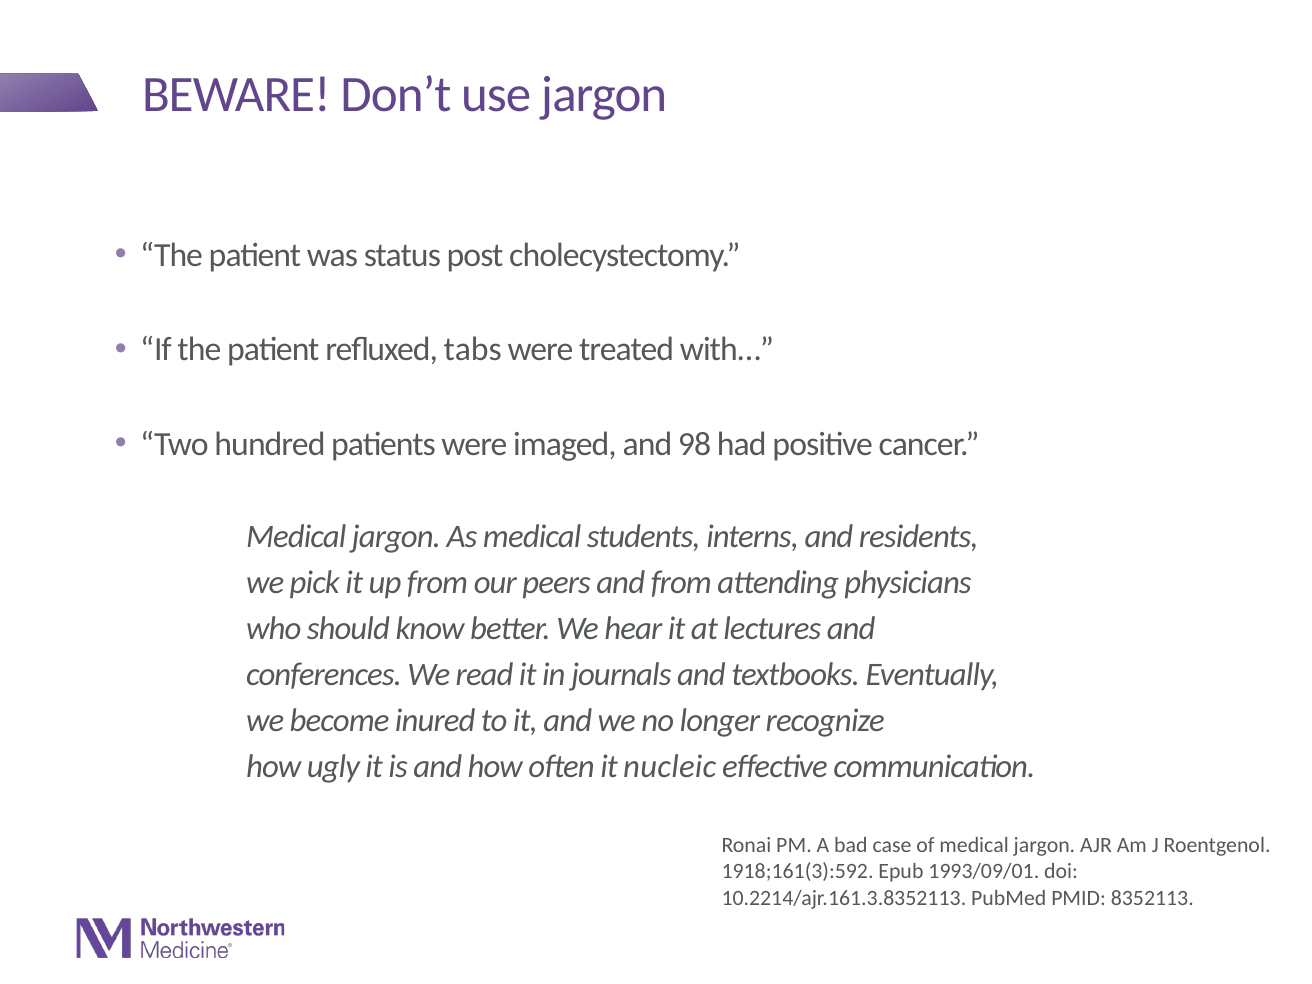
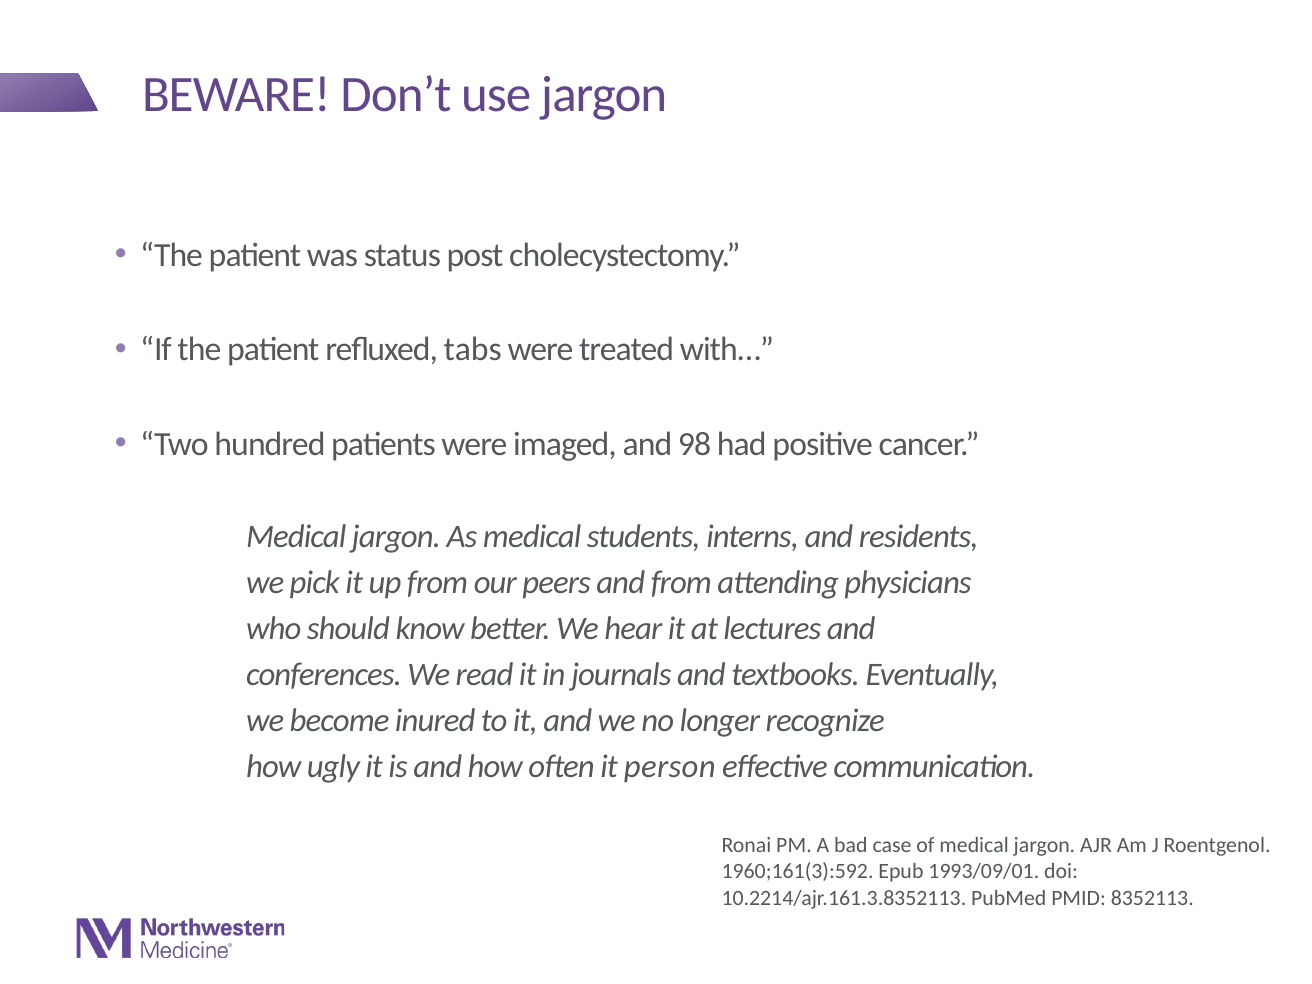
nucleic: nucleic -> person
1918;161(3):592: 1918;161(3):592 -> 1960;161(3):592
